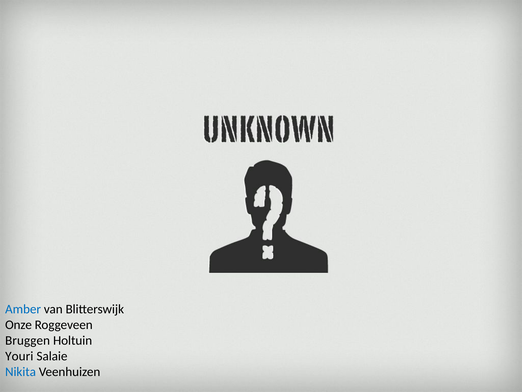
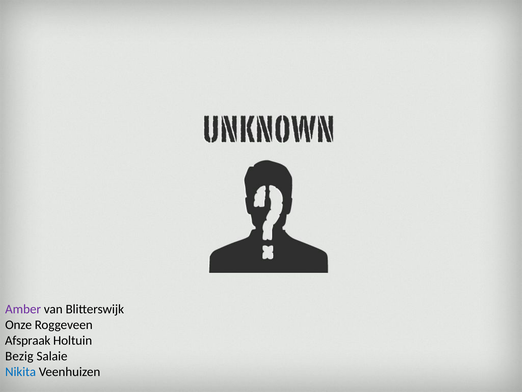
Amber colour: blue -> purple
Bruggen: Bruggen -> Afspraak
Youri: Youri -> Bezig
